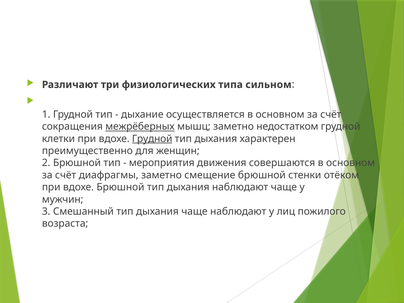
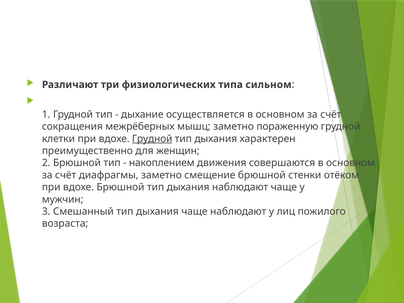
межрёберных underline: present -> none
недостатком: недостатком -> пораженную
мероприятия: мероприятия -> накоплением
